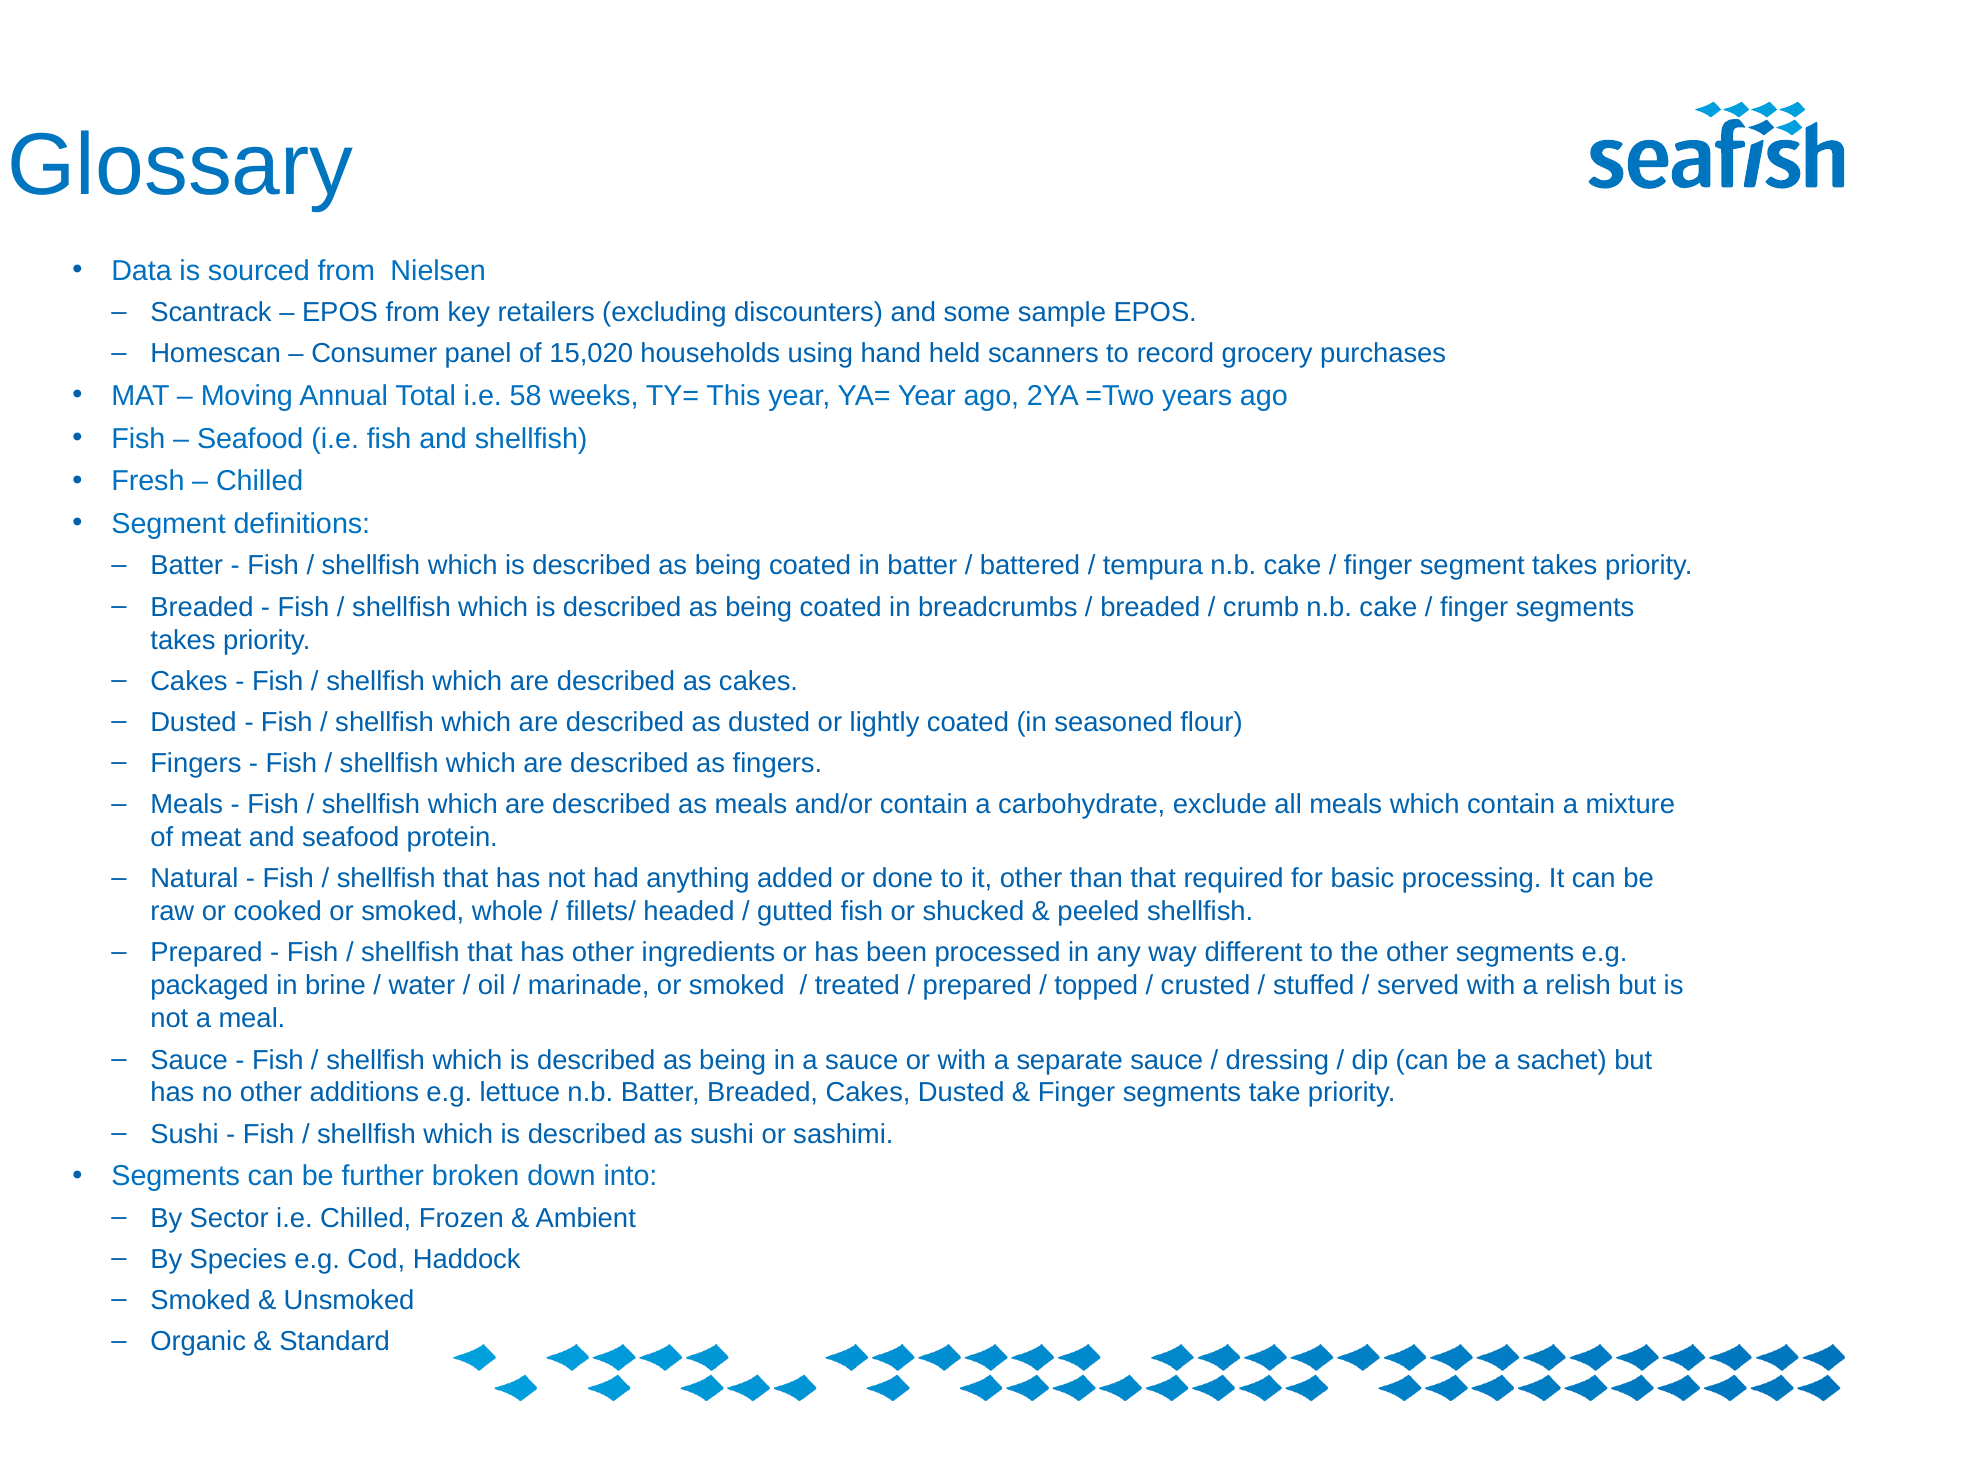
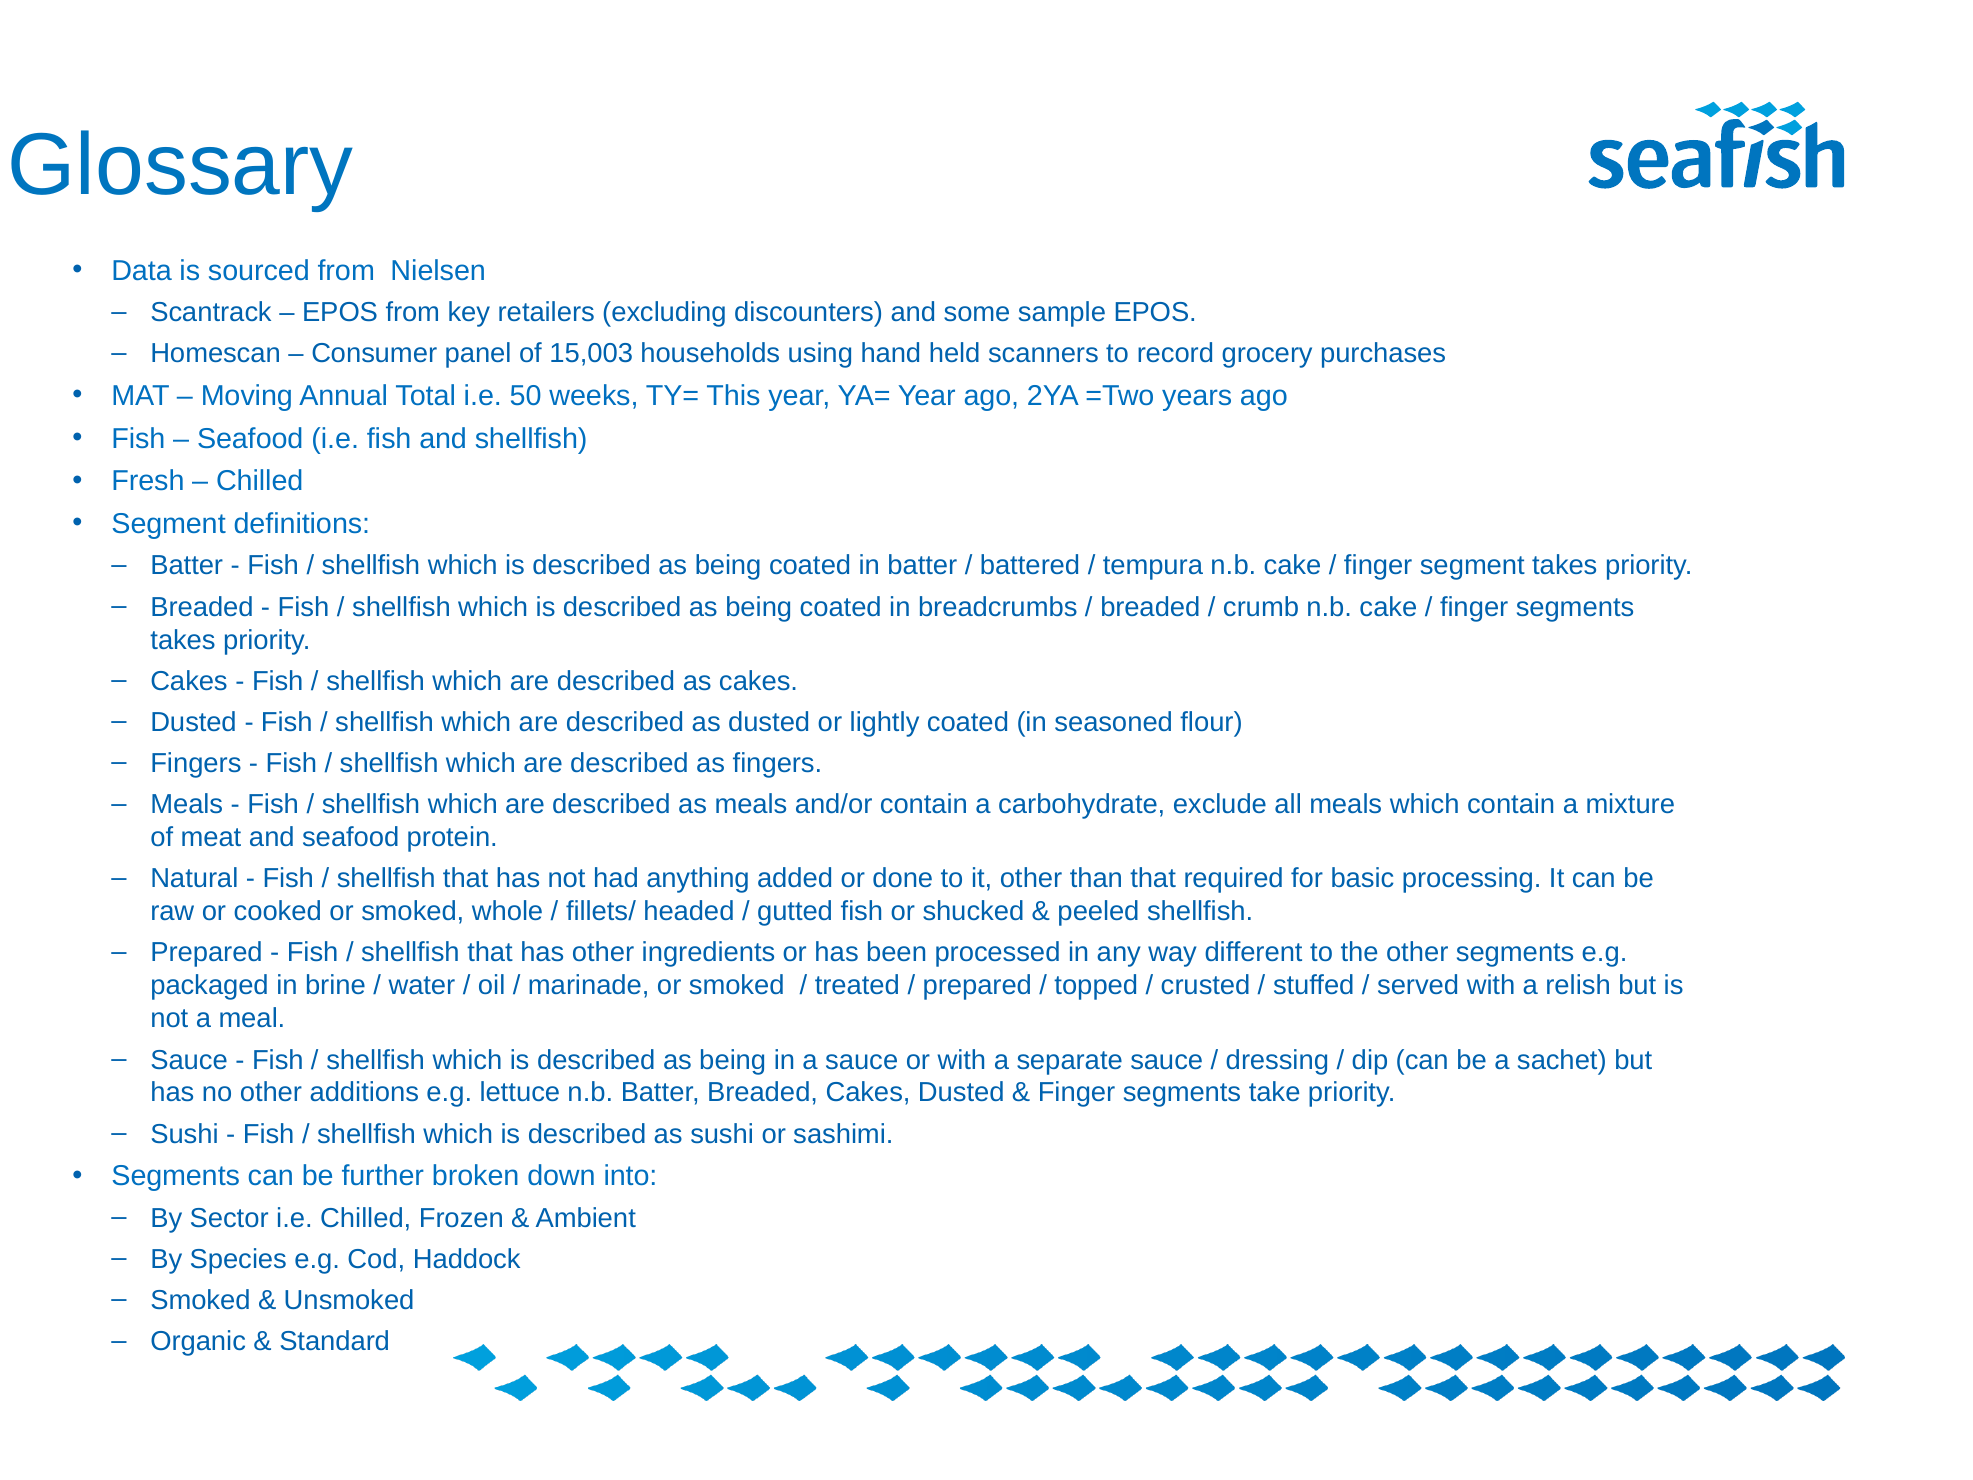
15,020: 15,020 -> 15,003
58: 58 -> 50
